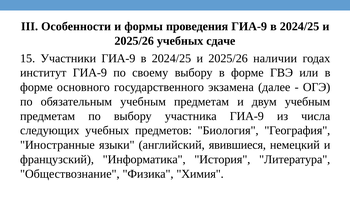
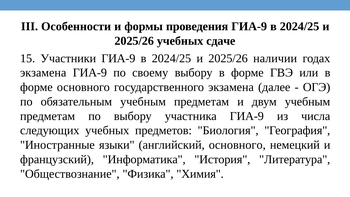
институт at (43, 73): институт -> экзамена
английский явившиеся: явившиеся -> основного
